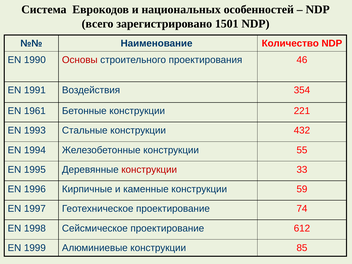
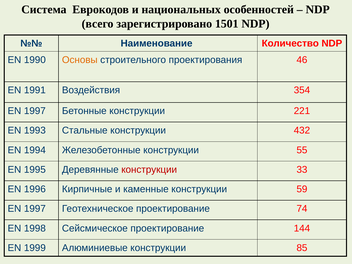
Основы colour: red -> orange
1961 at (35, 111): 1961 -> 1997
612: 612 -> 144
